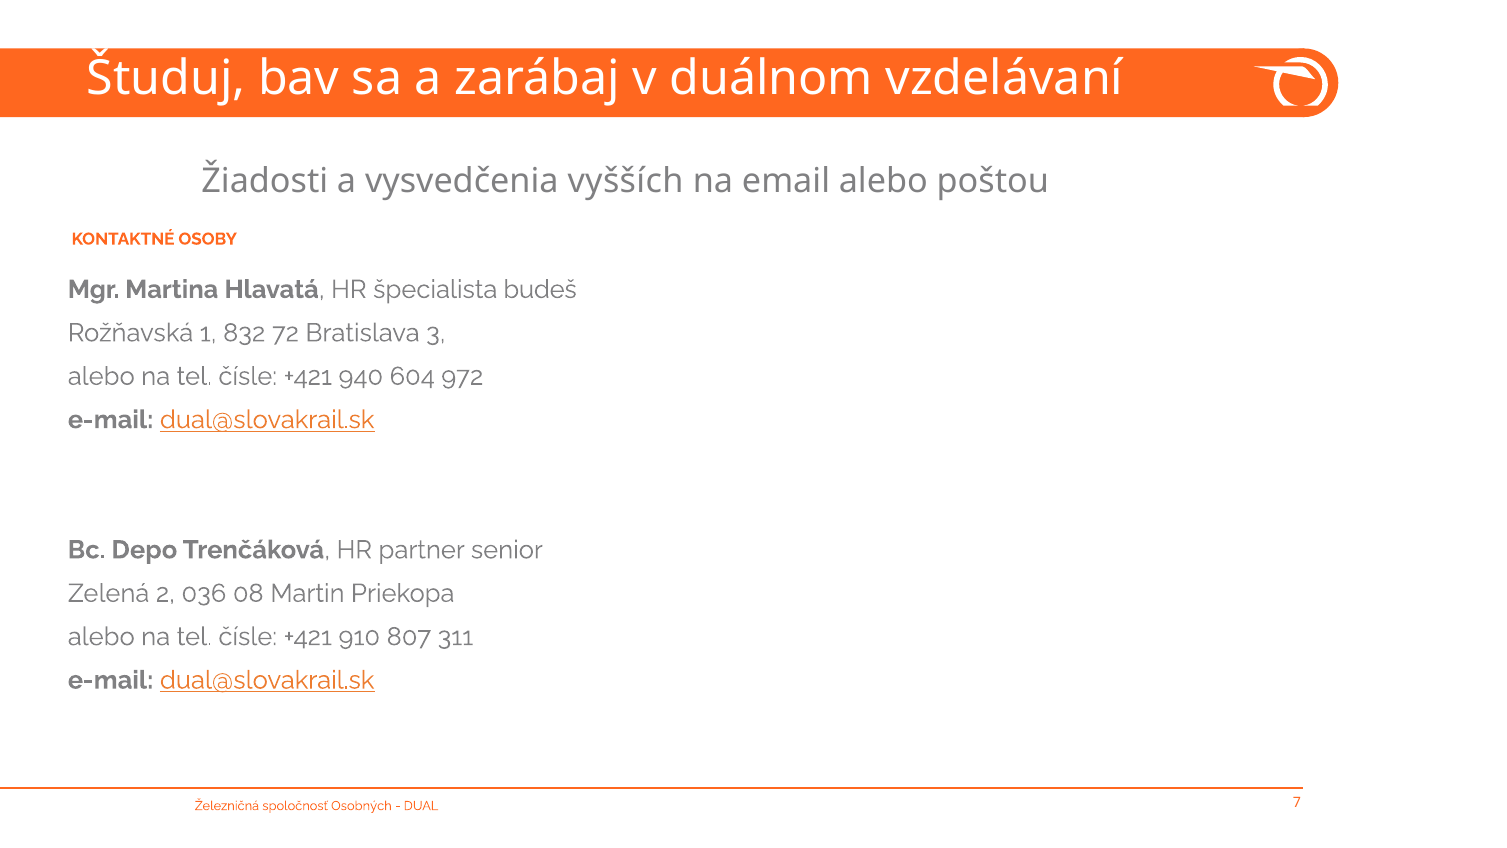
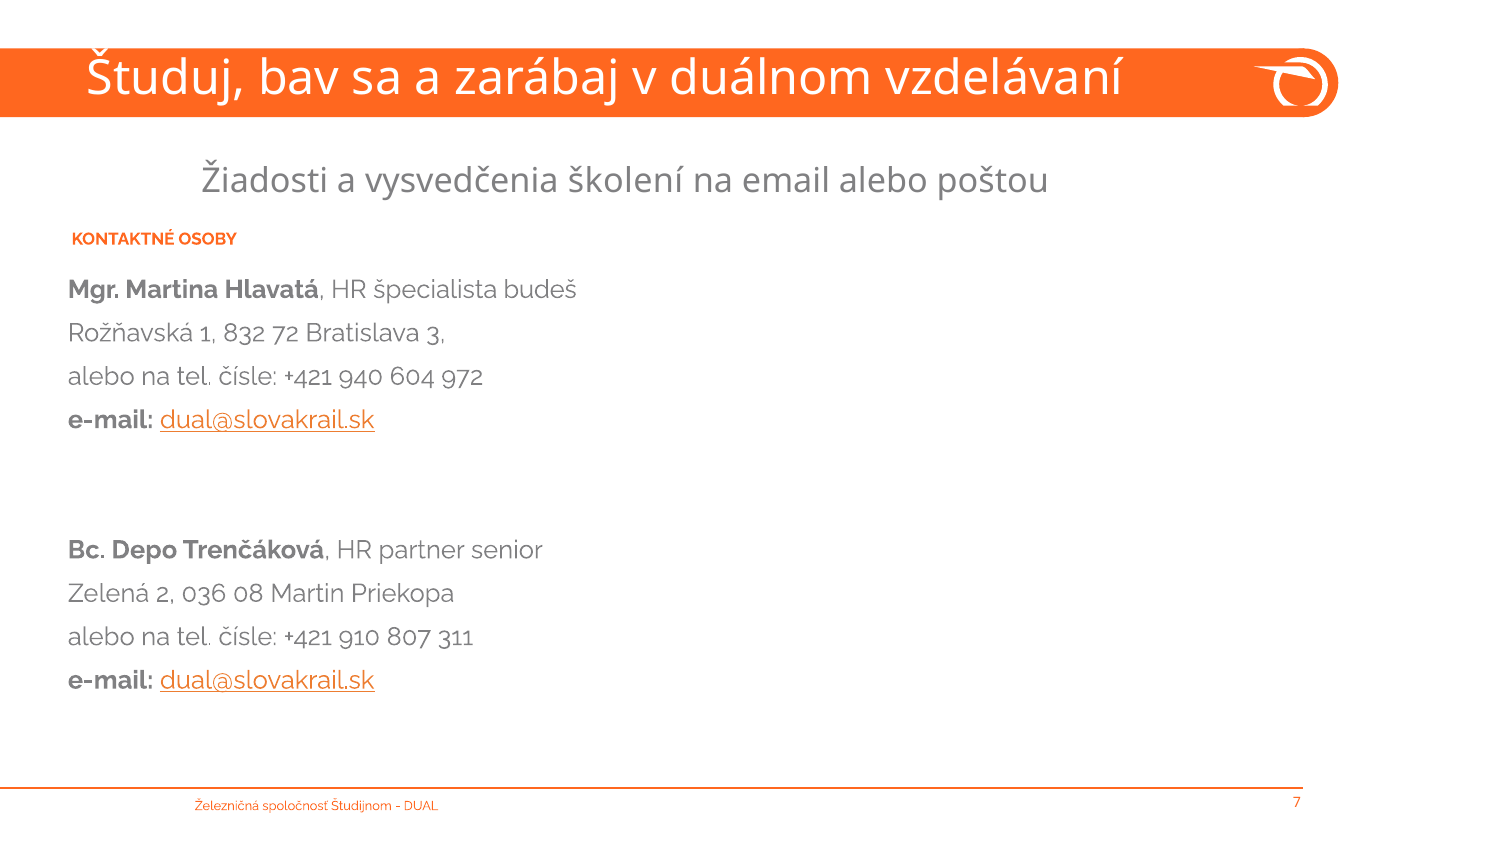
vyšších: vyšších -> školení
Osobných: Osobných -> Študijnom
